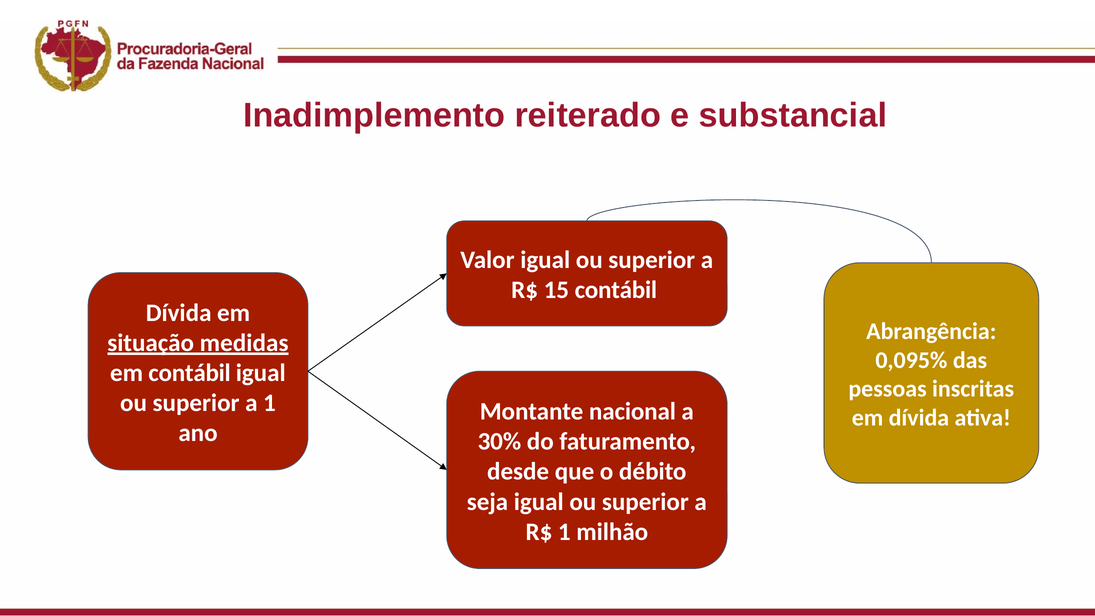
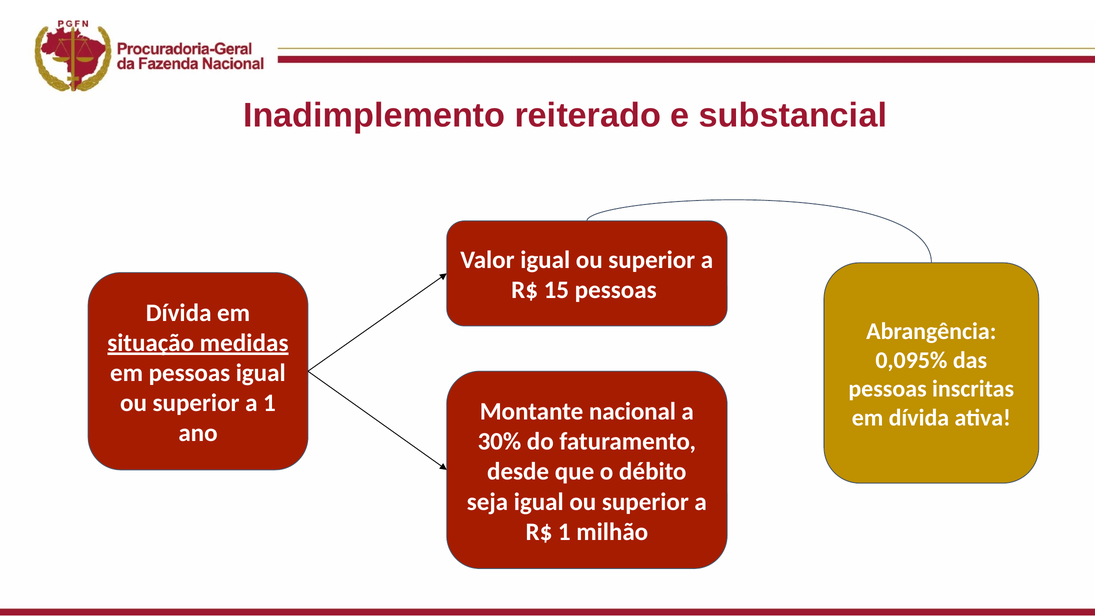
15 contábil: contábil -> pessoas
em contábil: contábil -> pessoas
